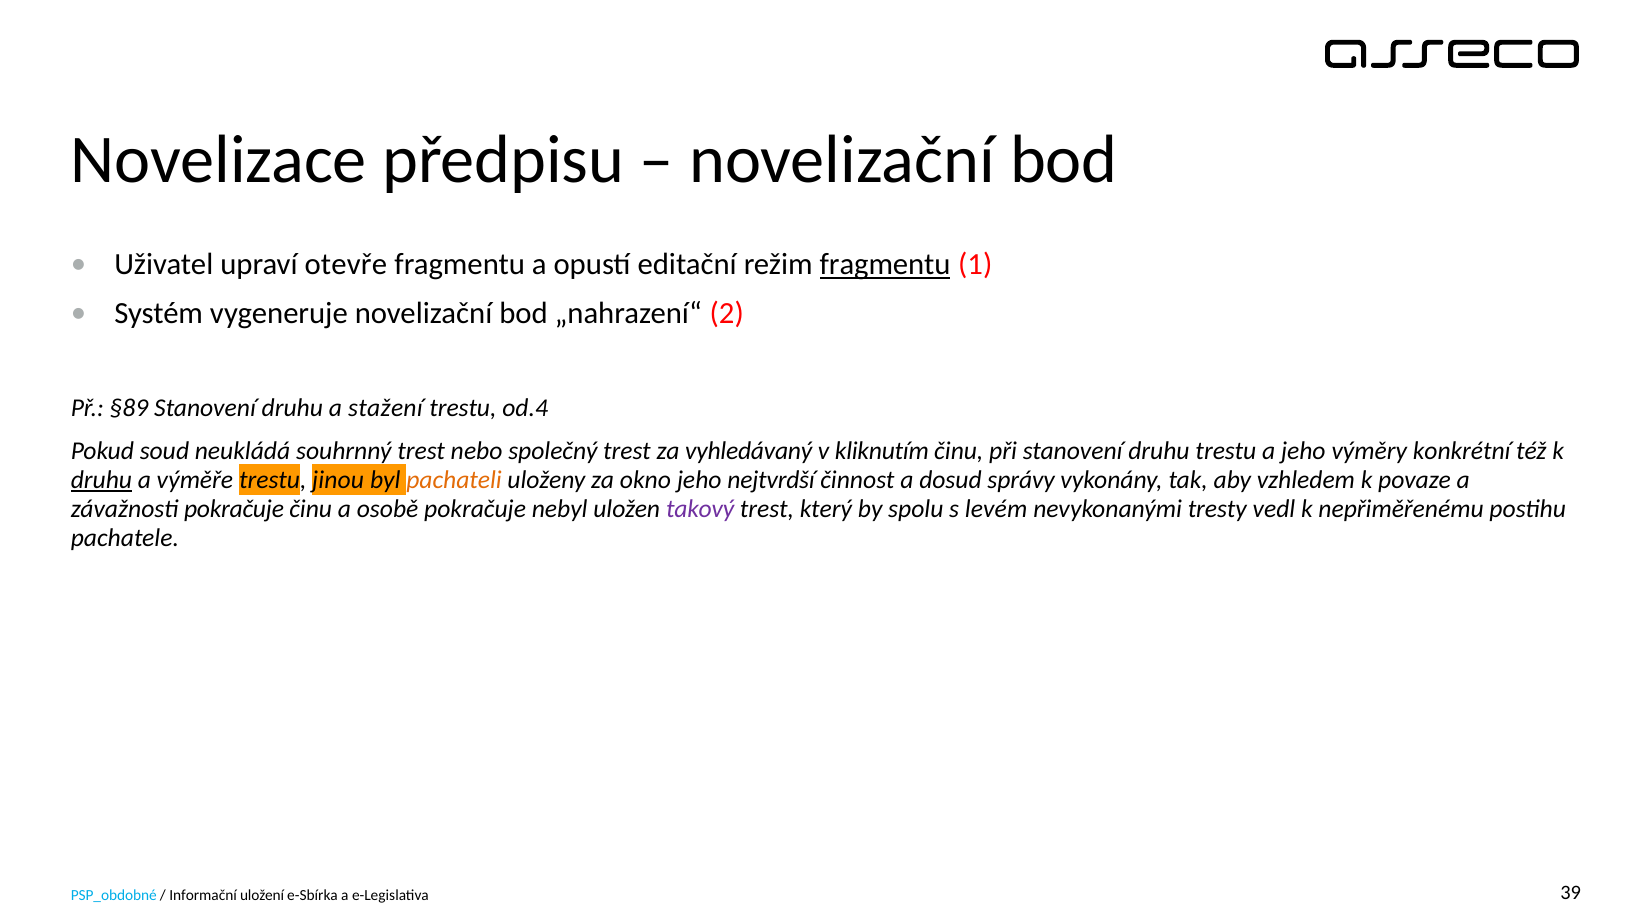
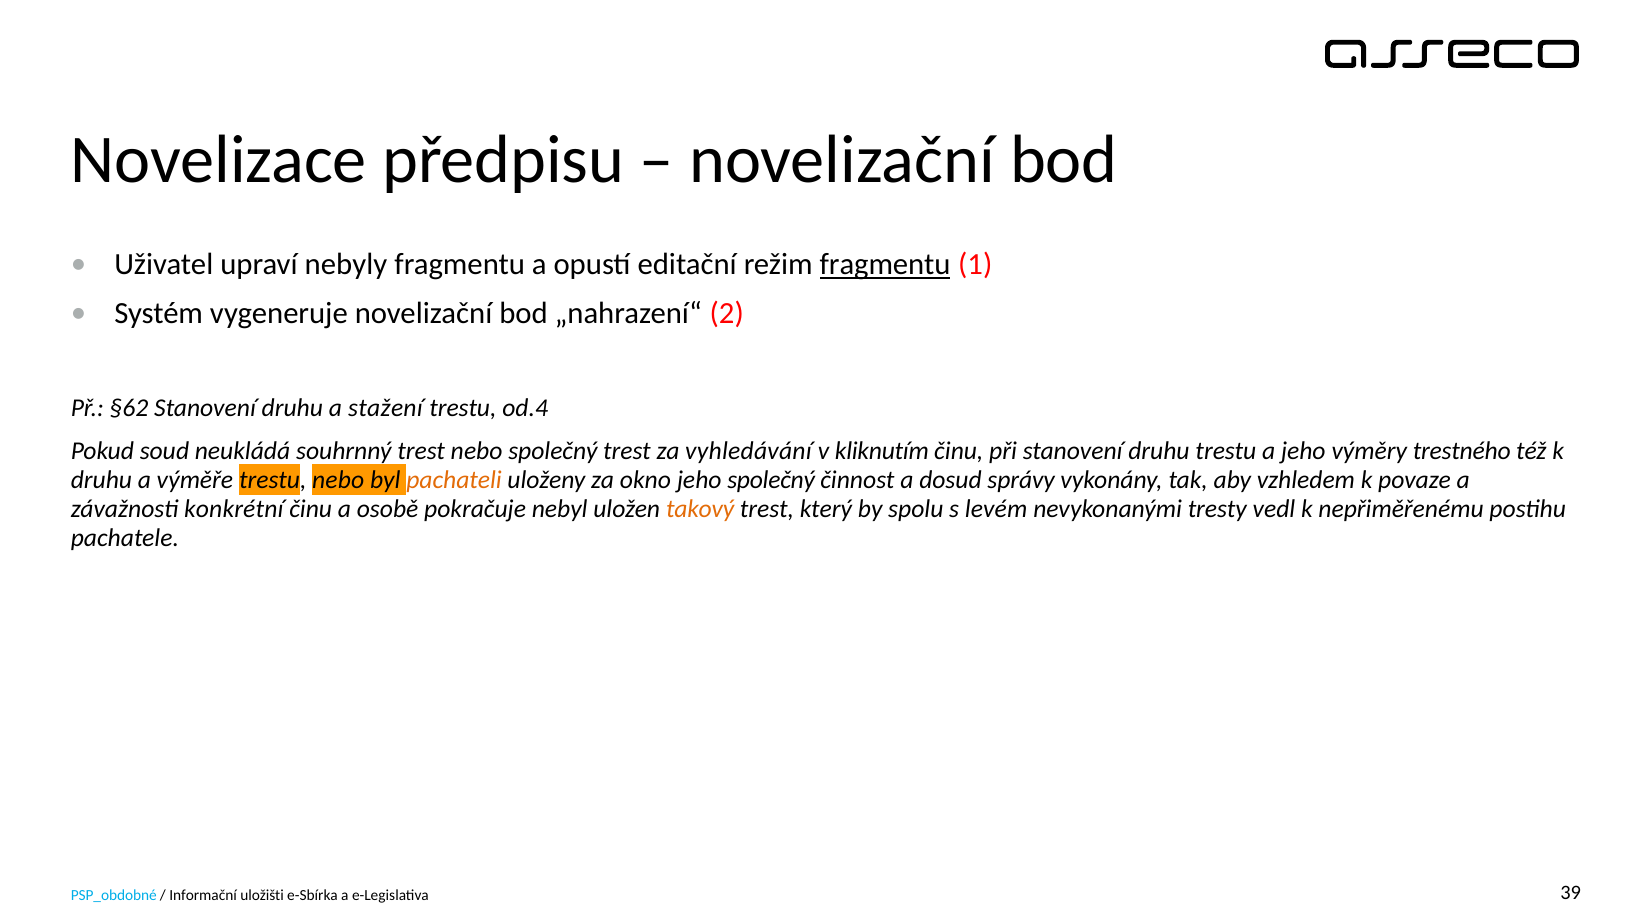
otevře: otevře -> nebyly
§89: §89 -> §62
vyhledávaný: vyhledávaný -> vyhledávání
konkrétní: konkrétní -> trestného
druhu at (101, 480) underline: present -> none
trestu jinou: jinou -> nebo
jeho nejtvrdší: nejtvrdší -> společný
závažnosti pokračuje: pokračuje -> konkrétní
takový colour: purple -> orange
uložení: uložení -> uložišti
